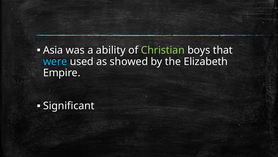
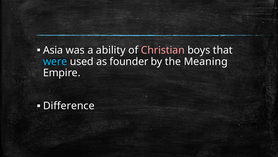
Christian colour: light green -> pink
showed: showed -> founder
Elizabeth: Elizabeth -> Meaning
Significant: Significant -> Difference
